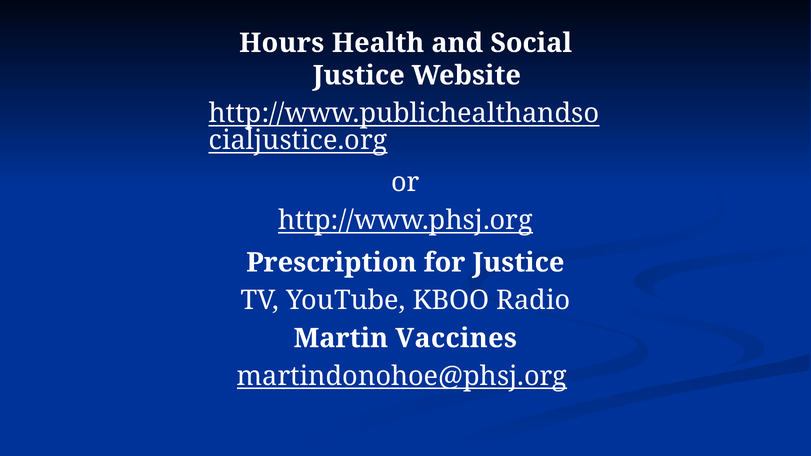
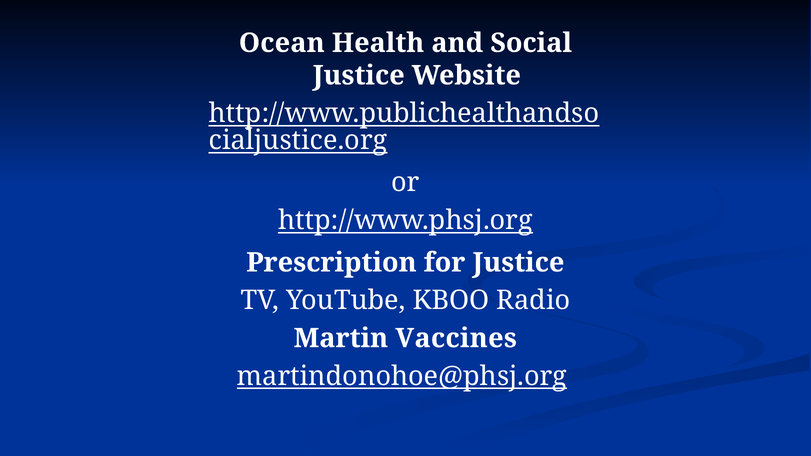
Hours: Hours -> Ocean
